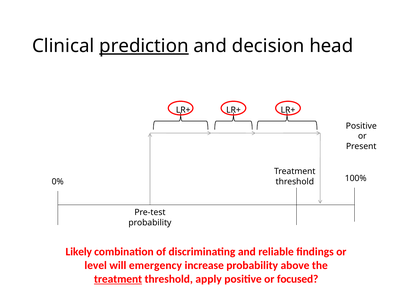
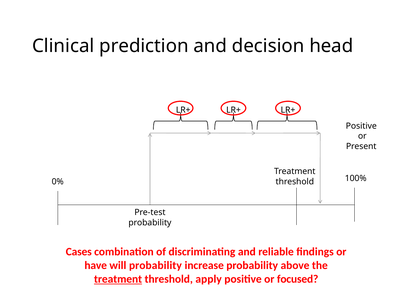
prediction underline: present -> none
Likely: Likely -> Cases
level: level -> have
will emergency: emergency -> probability
